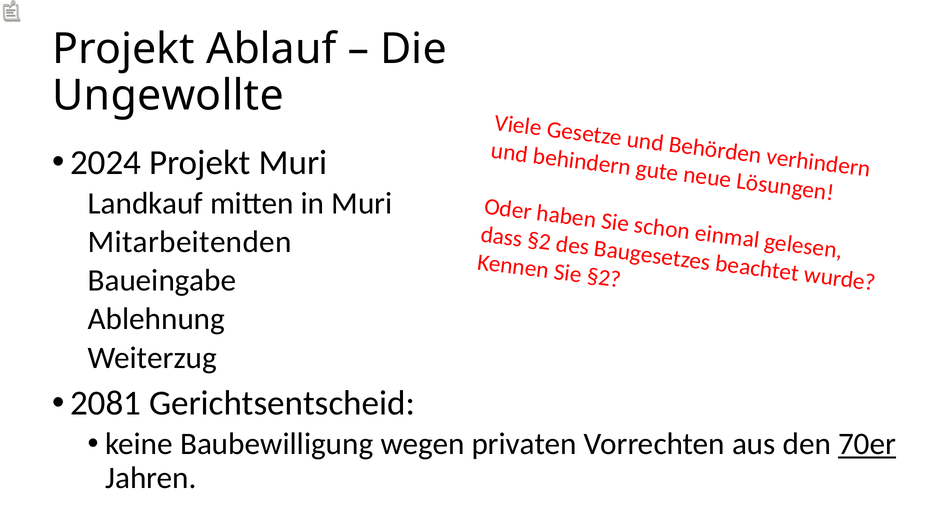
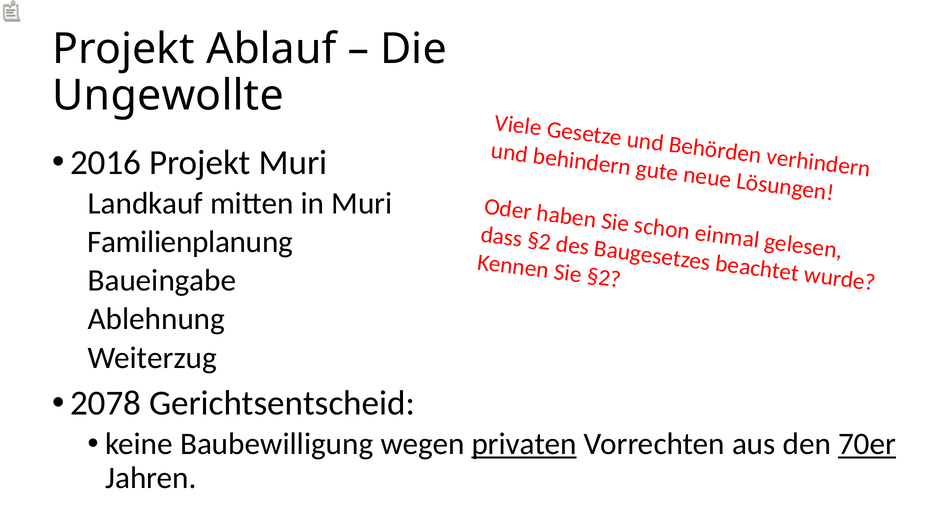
2024: 2024 -> 2016
Mitarbeitenden: Mitarbeitenden -> Familienplanung
2081: 2081 -> 2078
privaten underline: none -> present
